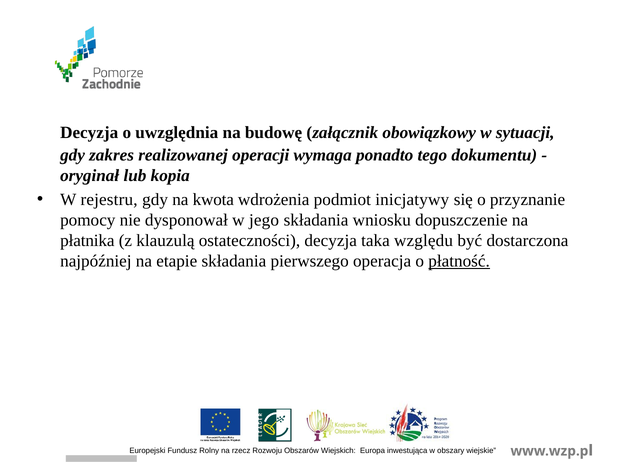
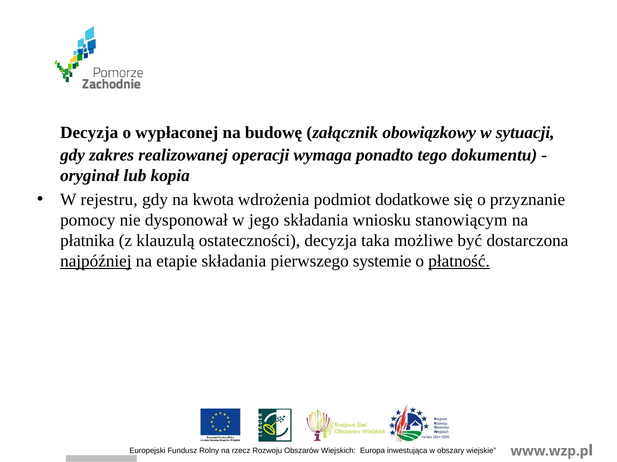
uwzględnia: uwzględnia -> wypłaconej
inicjatywy: inicjatywy -> dodatkowe
dopuszczenie: dopuszczenie -> stanowiącym
względu: względu -> możliwe
najpóźniej underline: none -> present
operacja: operacja -> systemie
